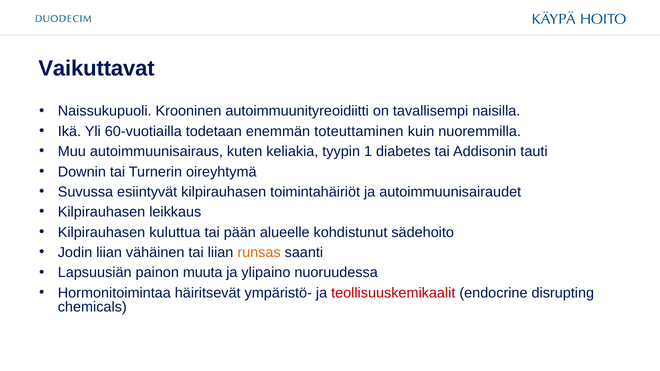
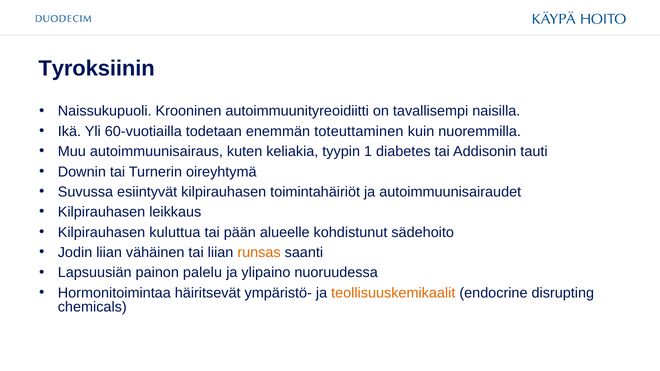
Vaikuttavat: Vaikuttavat -> Tyroksiinin
muuta: muuta -> palelu
teollisuuskemikaalit colour: red -> orange
